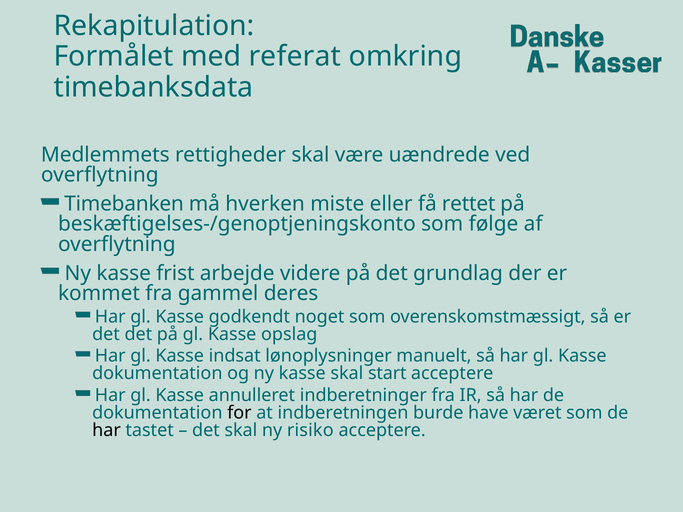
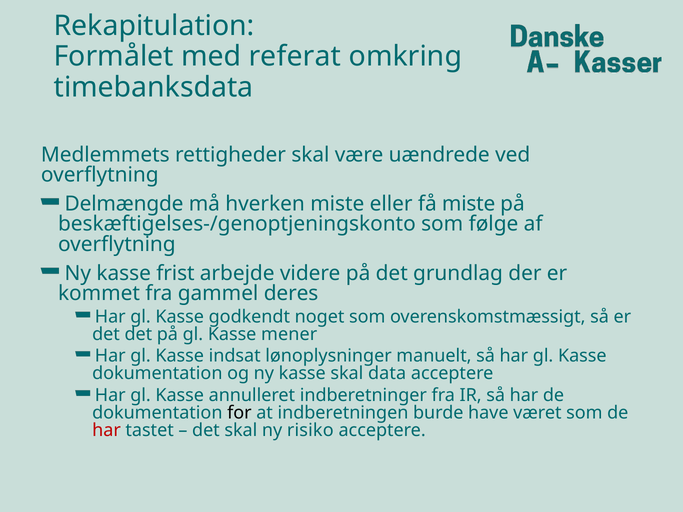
Timebanken: Timebanken -> Delmængde
få rettet: rettet -> miste
opslag: opslag -> mener
start: start -> data
har at (107, 430) colour: black -> red
